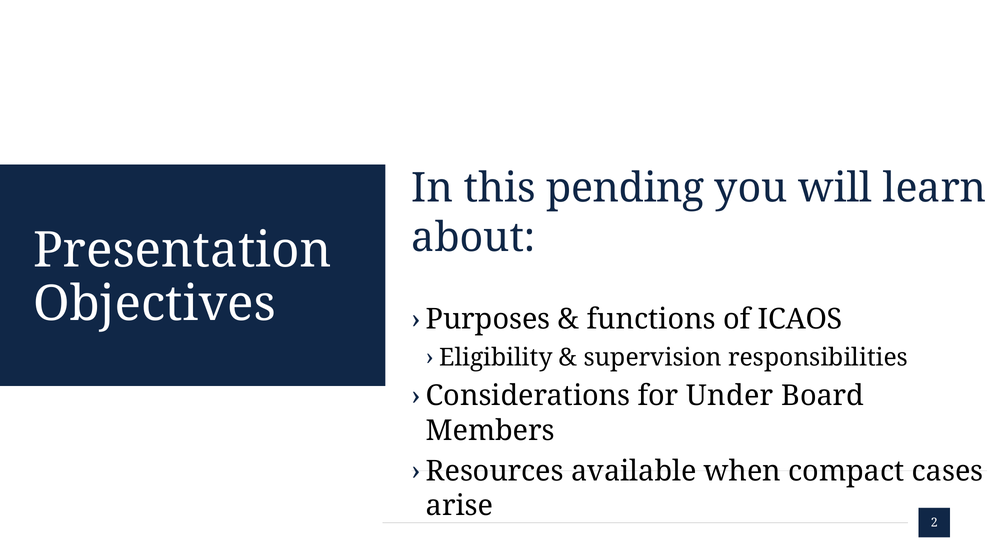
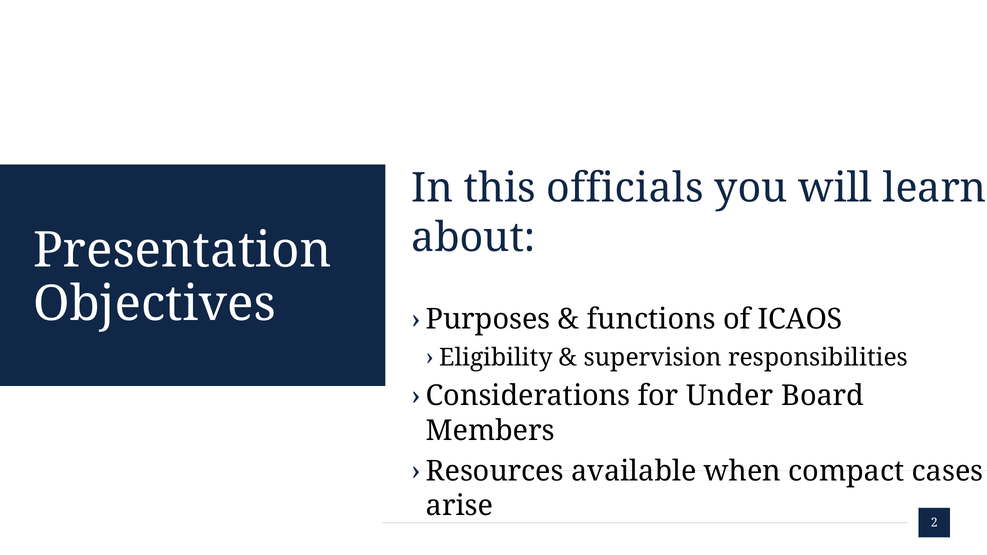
pending: pending -> officials
